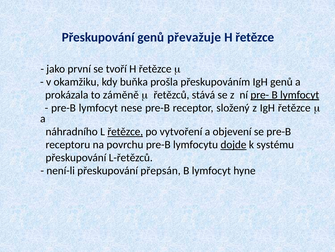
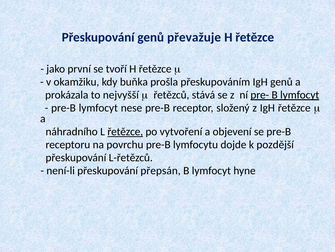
záměně: záměně -> nejvyšší
dojde underline: present -> none
systému: systému -> pozdější
